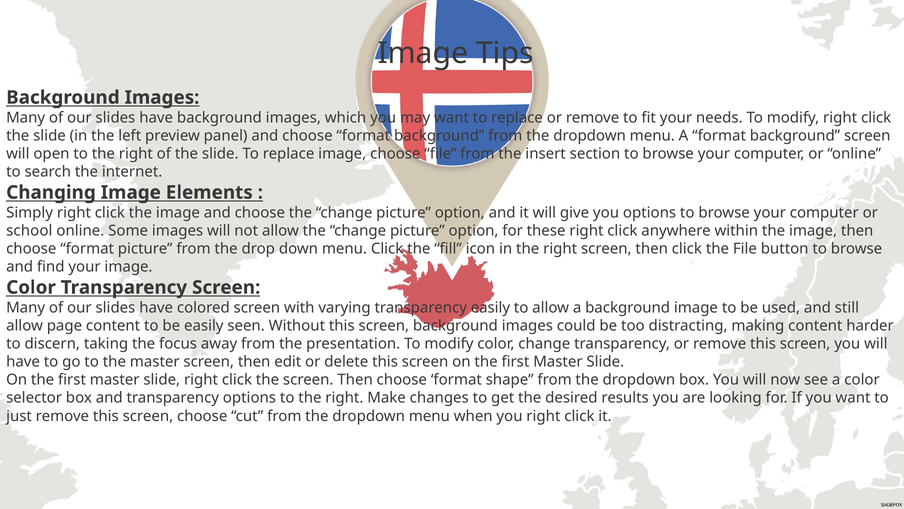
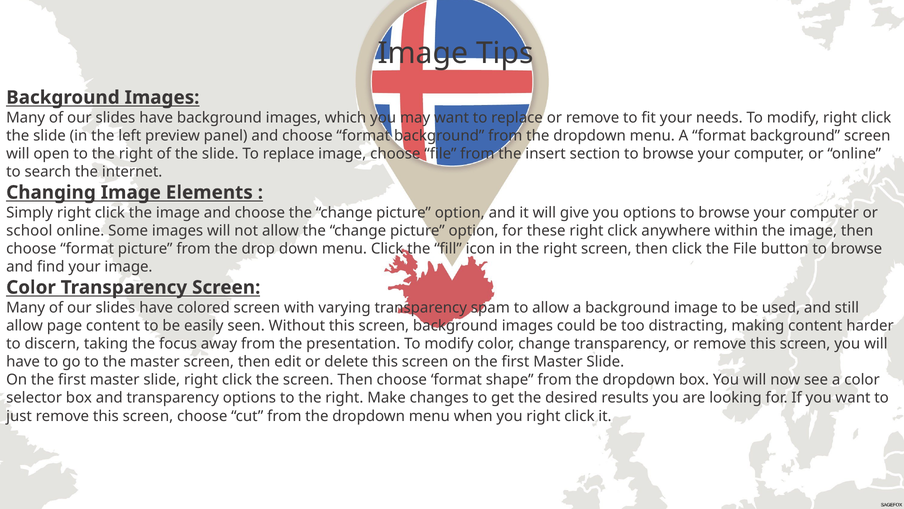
transparency easily: easily -> spam
